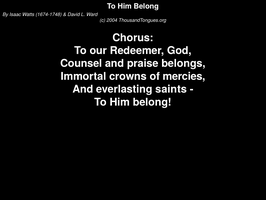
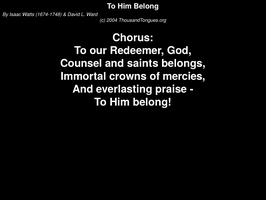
praise: praise -> saints
saints: saints -> praise
